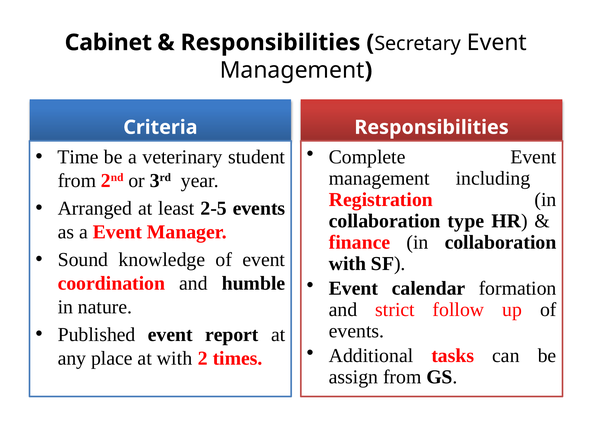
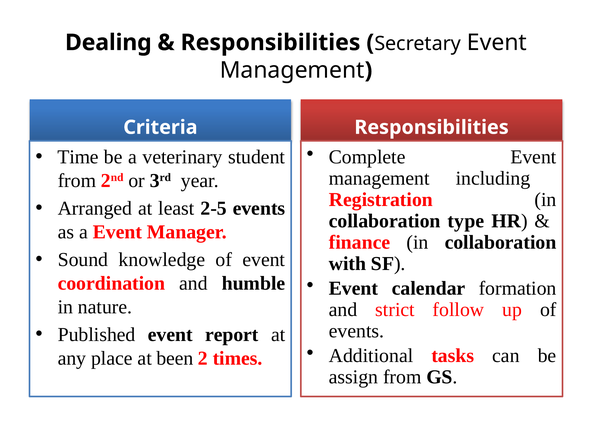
Cabinet: Cabinet -> Dealing
at with: with -> been
